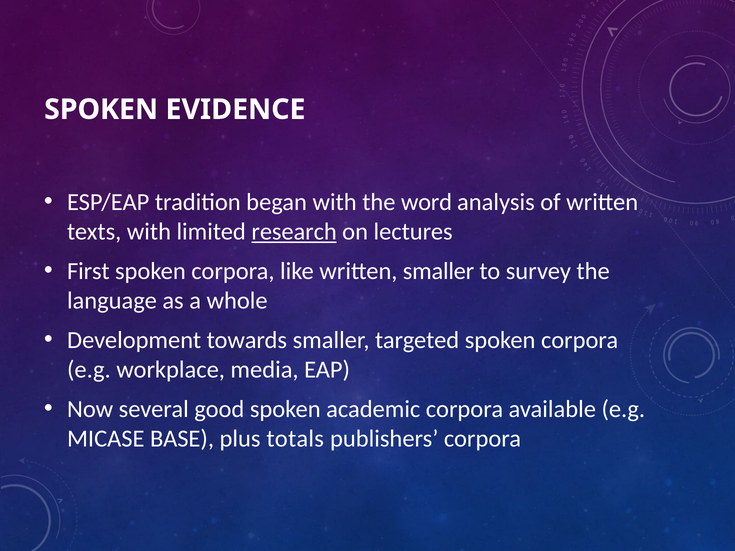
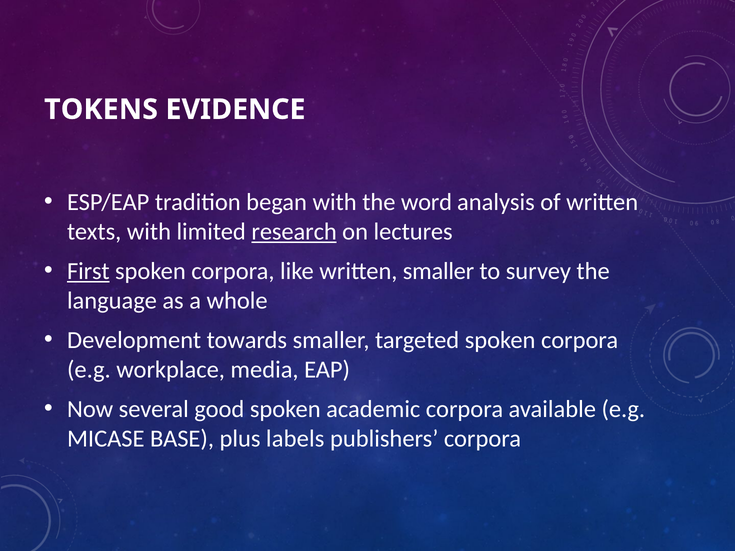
SPOKEN at (101, 109): SPOKEN -> TOKENS
First underline: none -> present
totals: totals -> labels
